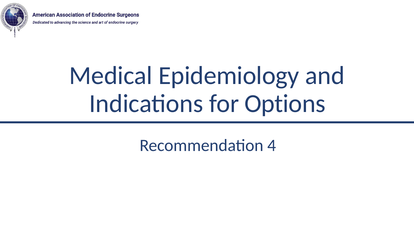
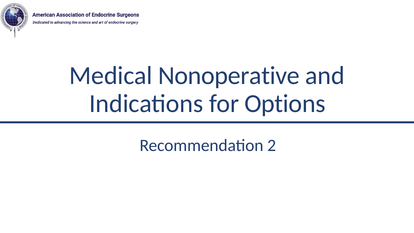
Epidemiology: Epidemiology -> Nonoperative
4: 4 -> 2
